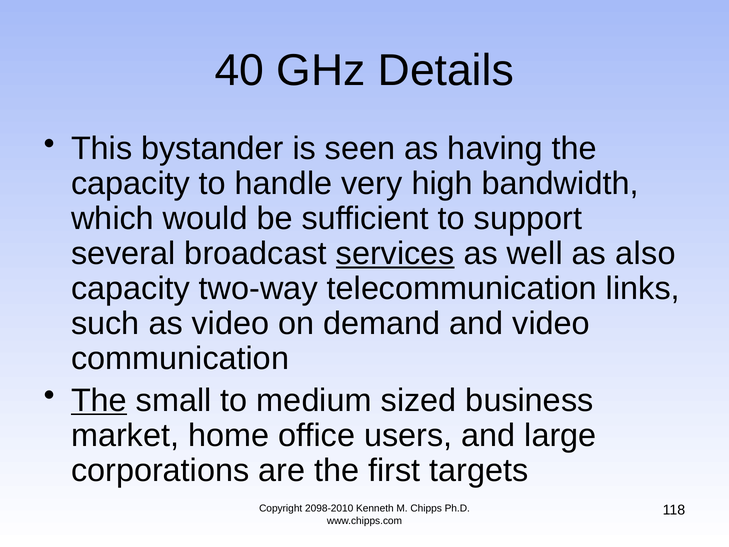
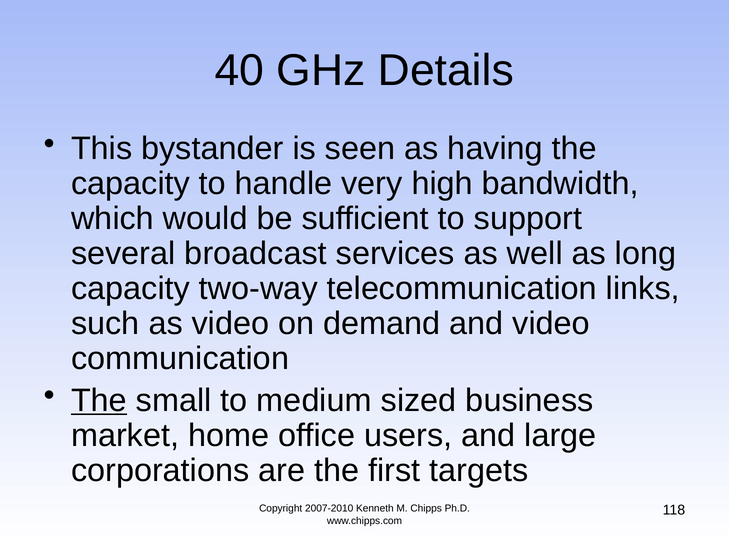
services underline: present -> none
also: also -> long
2098-2010: 2098-2010 -> 2007-2010
